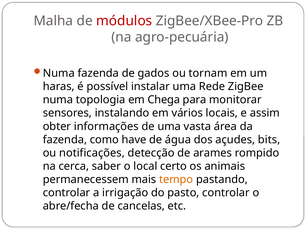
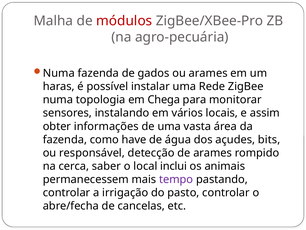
ou tornam: tornam -> arames
notificações: notificações -> responsável
certo: certo -> inclui
tempo colour: orange -> purple
